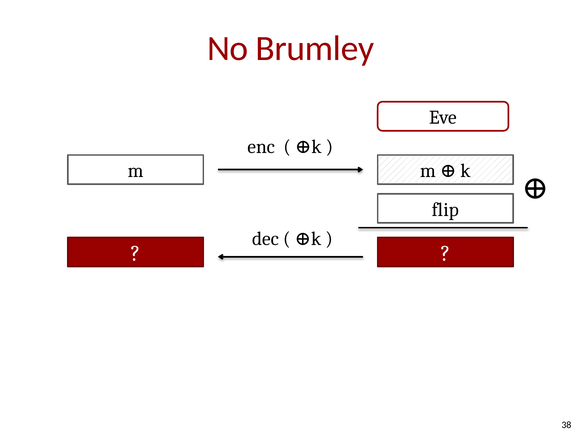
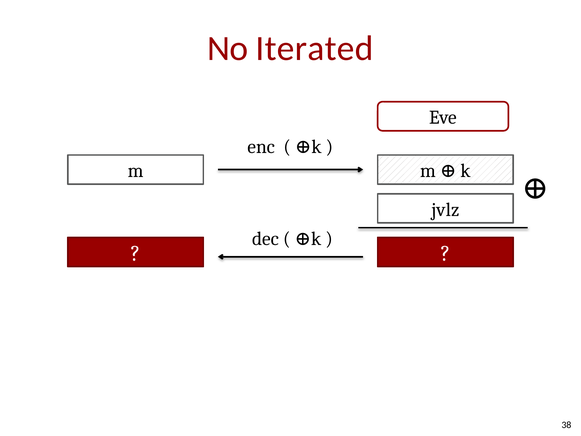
Brumley: Brumley -> Iterated
flip: flip -> jvlz
